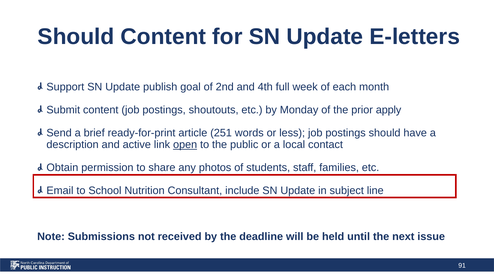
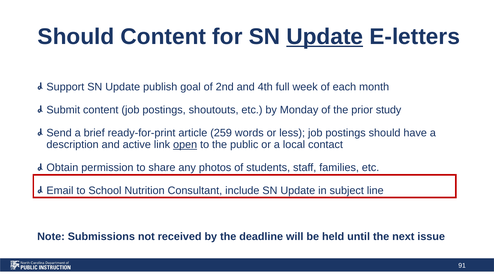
Update at (325, 37) underline: none -> present
apply: apply -> study
251: 251 -> 259
